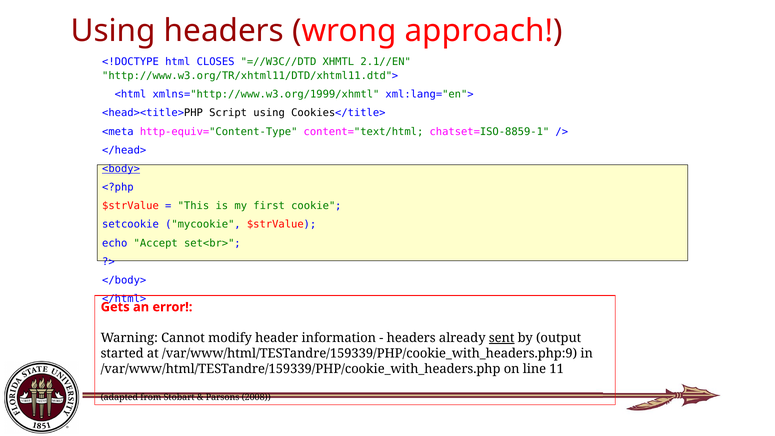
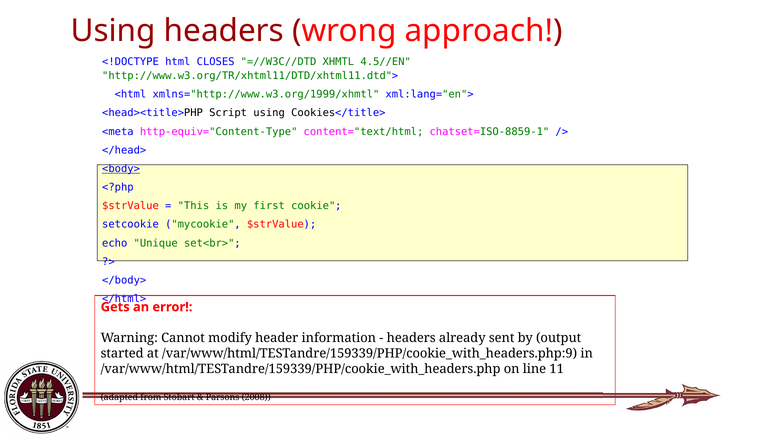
2.1//EN: 2.1//EN -> 4.5//EN
Accept: Accept -> Unique
sent underline: present -> none
